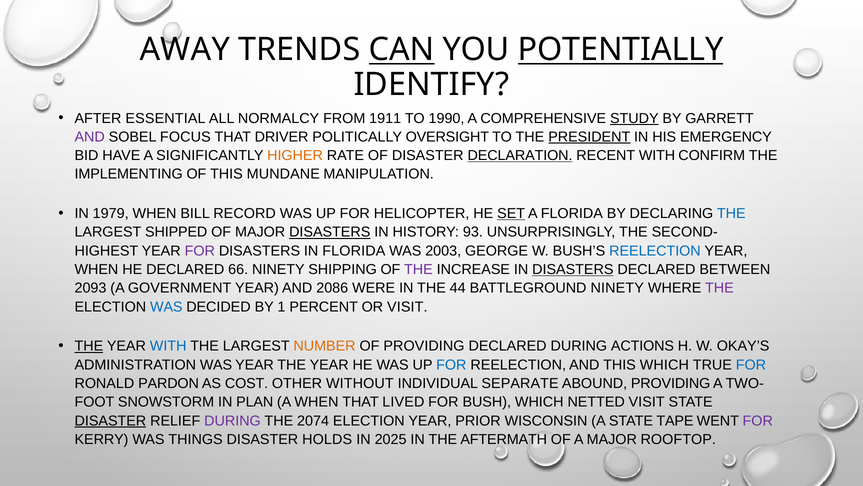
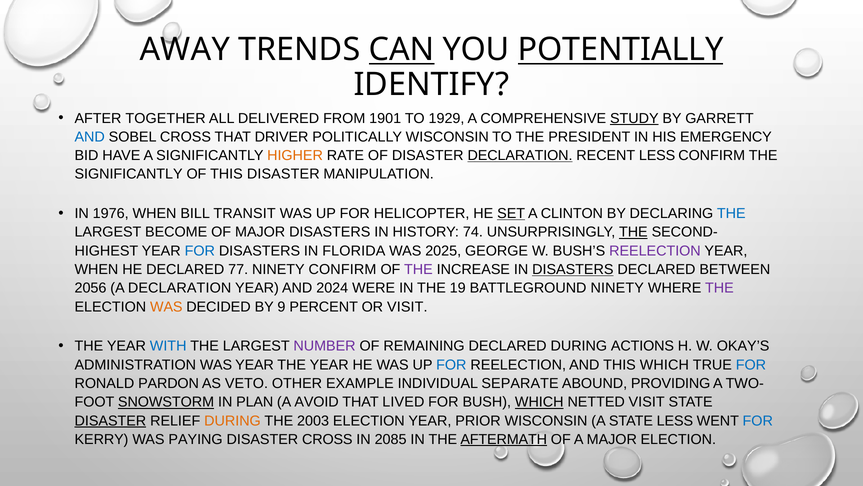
ESSENTIAL: ESSENTIAL -> TOGETHER
NORMALCY: NORMALCY -> DELIVERED
1911: 1911 -> 1901
1990: 1990 -> 1929
AND at (90, 137) colour: purple -> blue
SOBEL FOCUS: FOCUS -> CROSS
POLITICALLY OVERSIGHT: OVERSIGHT -> WISCONSIN
PRESIDENT underline: present -> none
RECENT WITH: WITH -> LESS
IMPLEMENTING at (129, 174): IMPLEMENTING -> SIGNIFICANTLY
THIS MUNDANE: MUNDANE -> DISASTER
1979: 1979 -> 1976
RECORD: RECORD -> TRANSIT
A FLORIDA: FLORIDA -> CLINTON
SHIPPED: SHIPPED -> BECOME
DISASTERS at (330, 232) underline: present -> none
93: 93 -> 74
THE at (633, 232) underline: none -> present
FOR at (200, 251) colour: purple -> blue
2003: 2003 -> 2025
REELECTION at (655, 251) colour: blue -> purple
66: 66 -> 77
NINETY SHIPPING: SHIPPING -> CONFIRM
2093: 2093 -> 2056
A GOVERNMENT: GOVERNMENT -> DECLARATION
2086: 2086 -> 2024
44: 44 -> 19
WAS at (166, 306) colour: blue -> orange
1: 1 -> 9
THE at (89, 346) underline: present -> none
NUMBER colour: orange -> purple
OF PROVIDING: PROVIDING -> REMAINING
COST: COST -> VETO
WITHOUT: WITHOUT -> EXAMPLE
SNOWSTORM underline: none -> present
A WHEN: WHEN -> AVOID
WHICH at (539, 402) underline: none -> present
DURING at (233, 420) colour: purple -> orange
2074: 2074 -> 2003
STATE TAPE: TAPE -> LESS
FOR at (758, 420) colour: purple -> blue
THINGS: THINGS -> PAYING
DISASTER HOLDS: HOLDS -> CROSS
2025: 2025 -> 2085
AFTERMATH underline: none -> present
MAJOR ROOFTOP: ROOFTOP -> ELECTION
